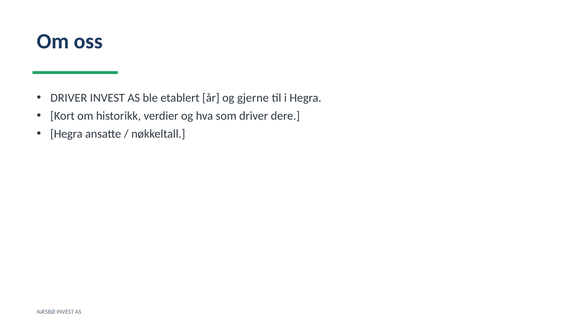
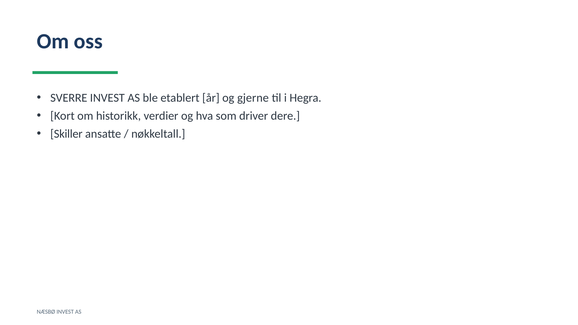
DRIVER at (69, 98): DRIVER -> SVERRE
Hegra at (66, 134): Hegra -> Skiller
